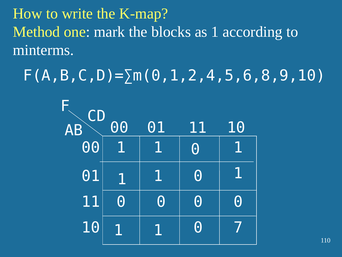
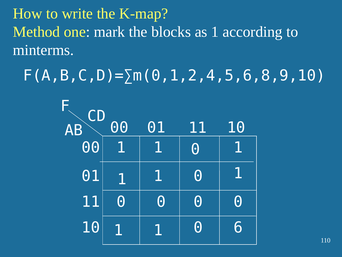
7: 7 -> 6
